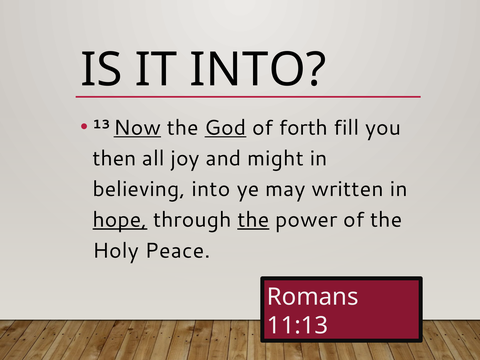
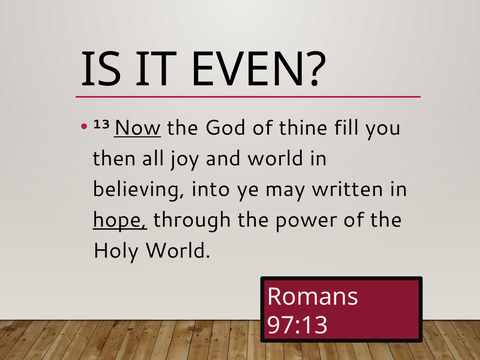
IT INTO: INTO -> EVEN
God underline: present -> none
forth: forth -> thine
and might: might -> world
the at (253, 220) underline: present -> none
Holy Peace: Peace -> World
11:13: 11:13 -> 97:13
